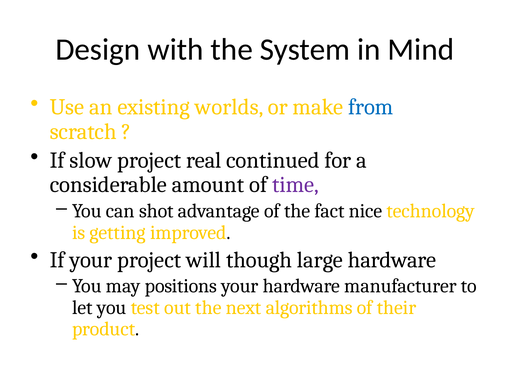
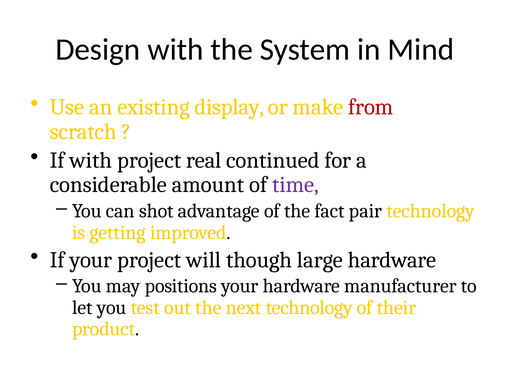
worlds: worlds -> display
from colour: blue -> red
If slow: slow -> with
nice: nice -> pair
next algorithms: algorithms -> technology
